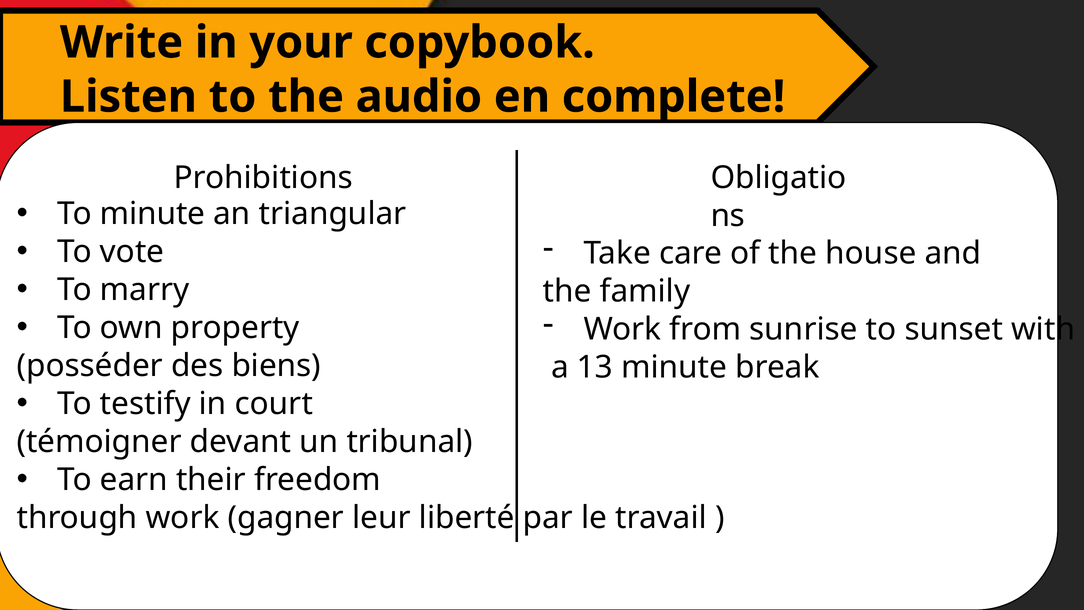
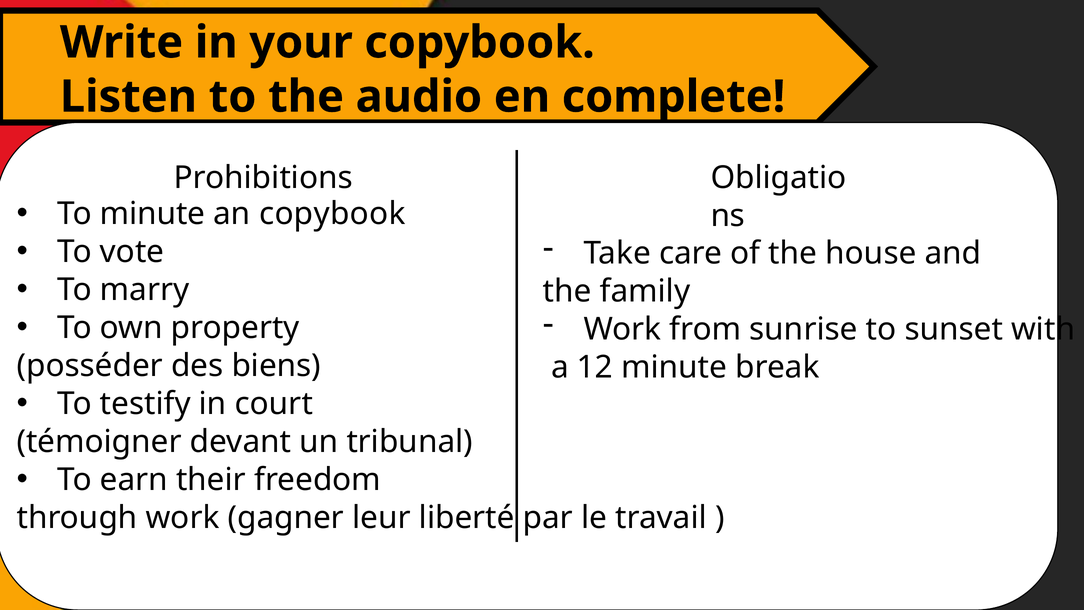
an triangular: triangular -> copybook
13: 13 -> 12
